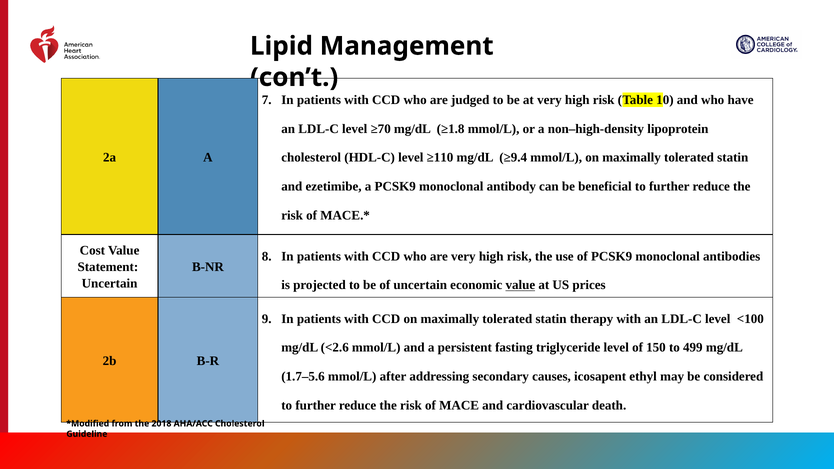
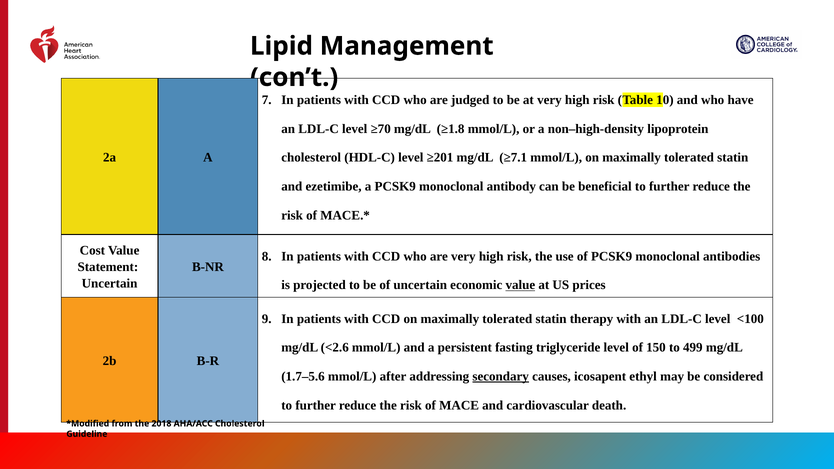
≥110: ≥110 -> ≥201
≥9.4: ≥9.4 -> ≥7.1
secondary underline: none -> present
